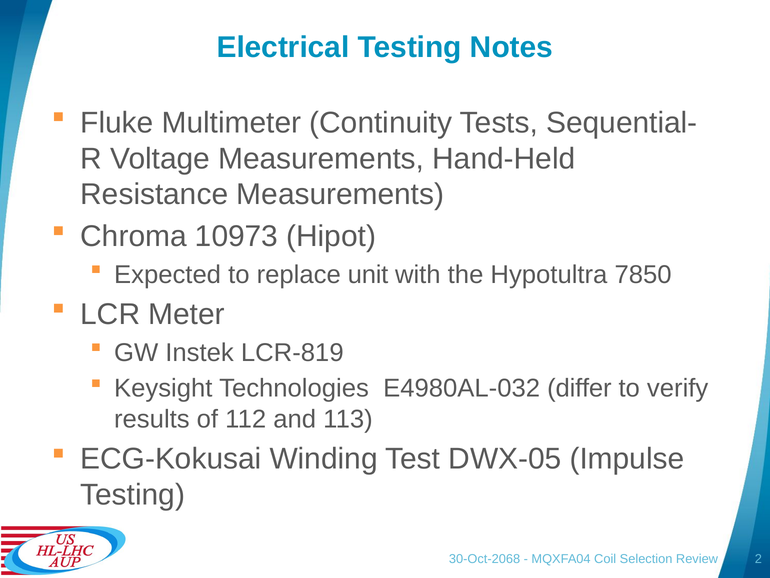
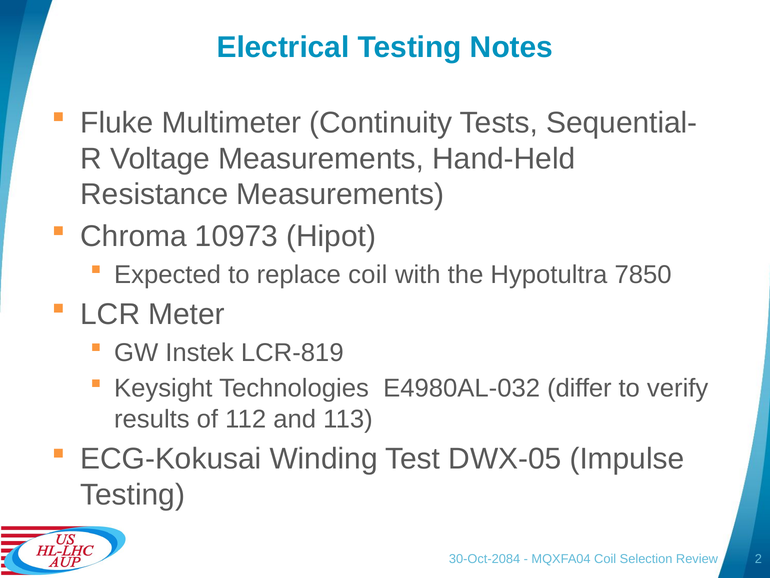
replace unit: unit -> coil
30-Oct-2068: 30-Oct-2068 -> 30-Oct-2084
